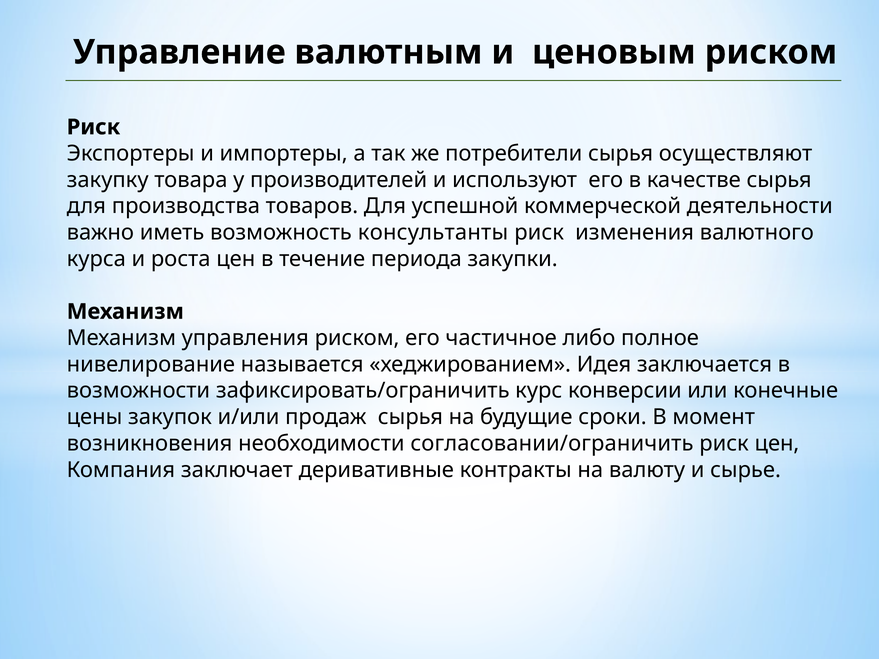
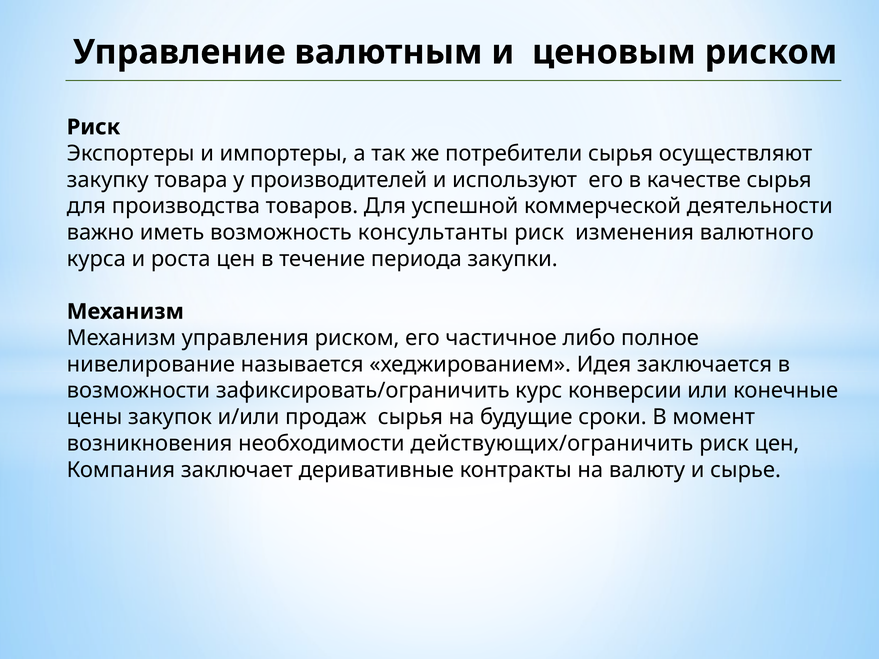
согласовании/ограничить: согласовании/ограничить -> действующих/ограничить
